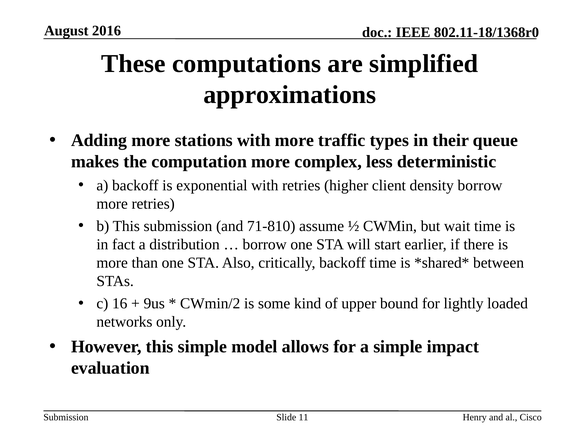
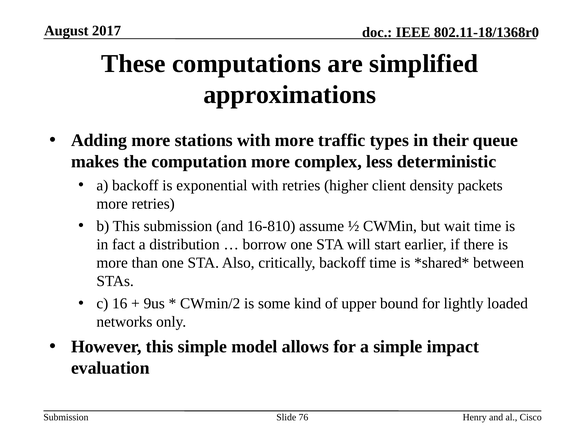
2016: 2016 -> 2017
density borrow: borrow -> packets
71-810: 71-810 -> 16-810
11: 11 -> 76
